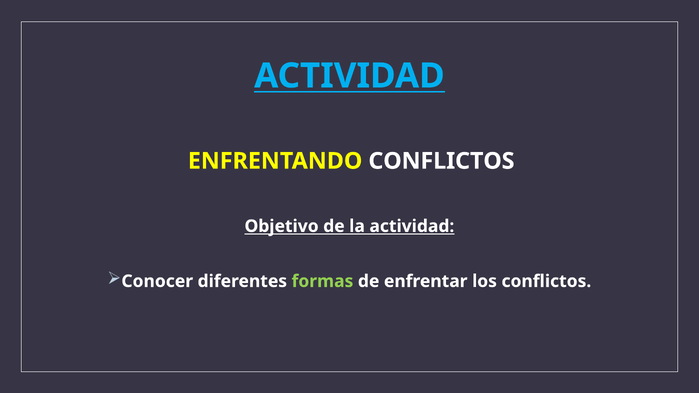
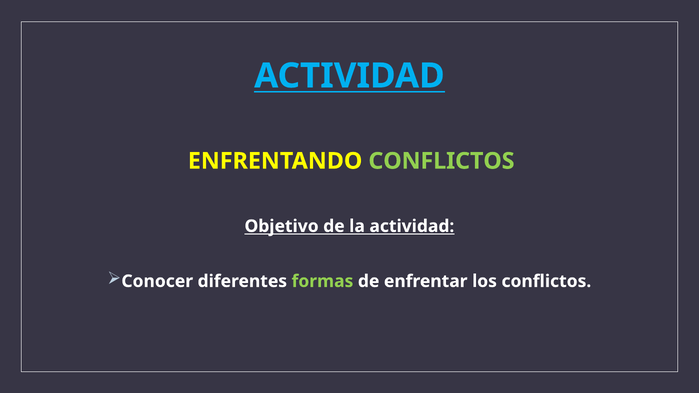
CONFLICTOS at (441, 161) colour: white -> light green
